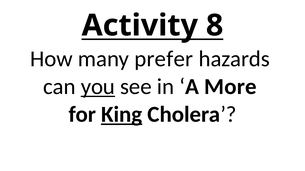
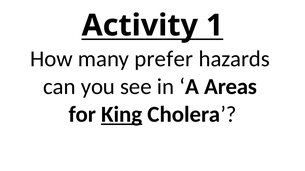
8: 8 -> 1
you underline: present -> none
More: More -> Areas
